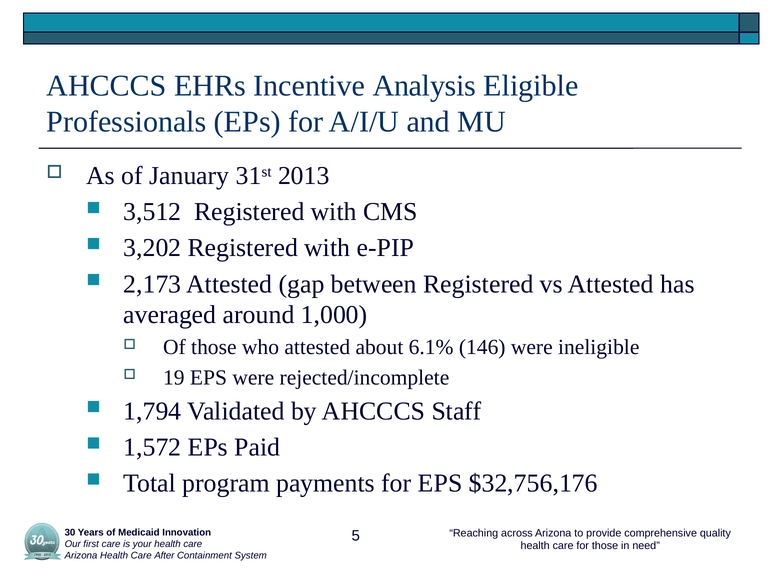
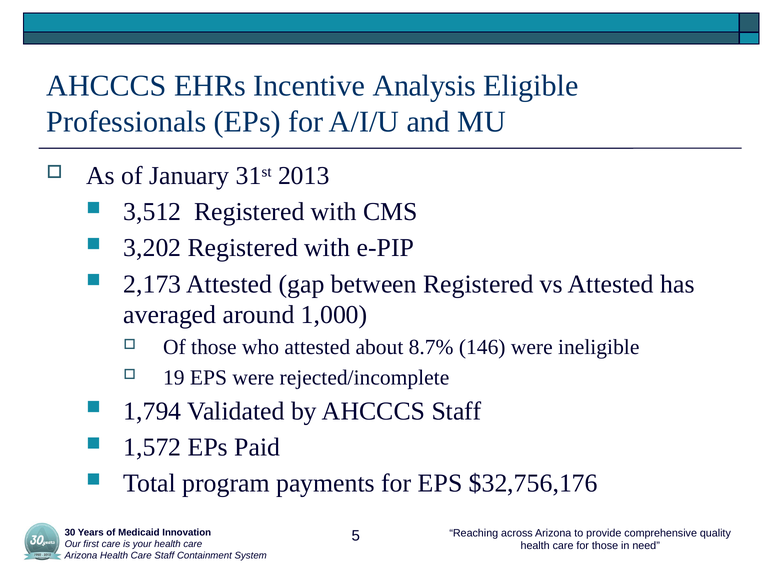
6.1%: 6.1% -> 8.7%
Care After: After -> Staff
